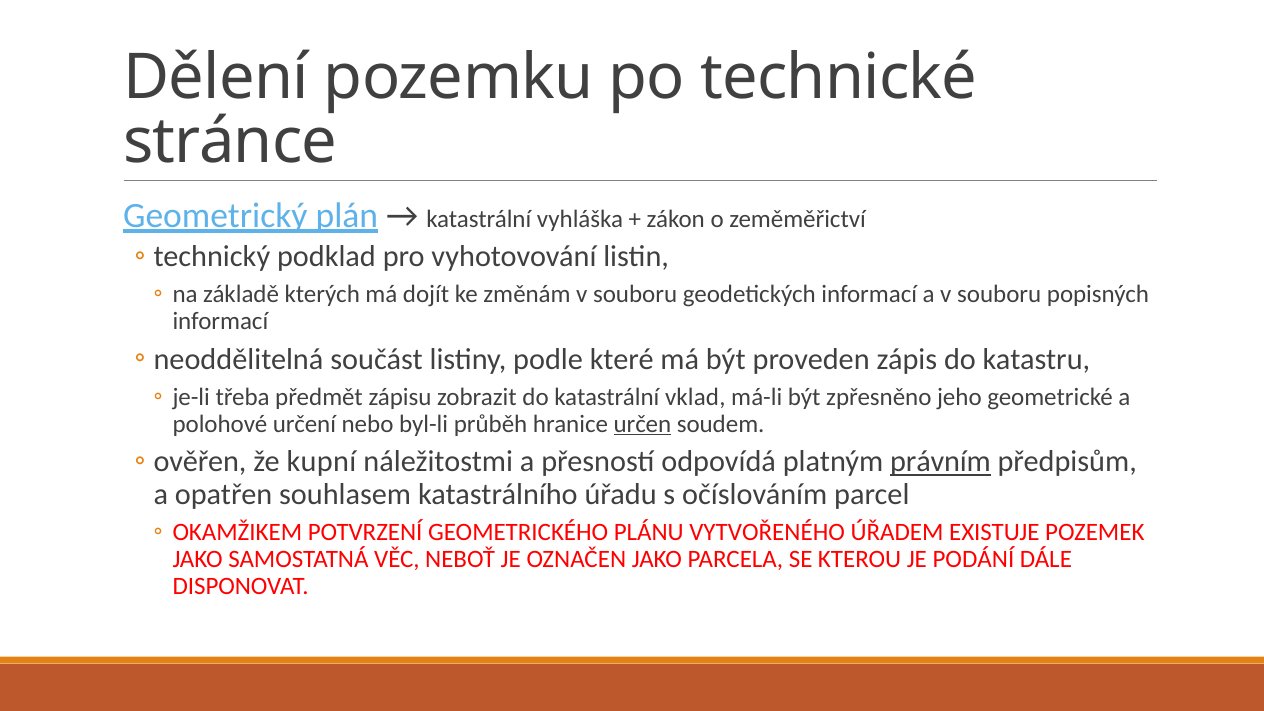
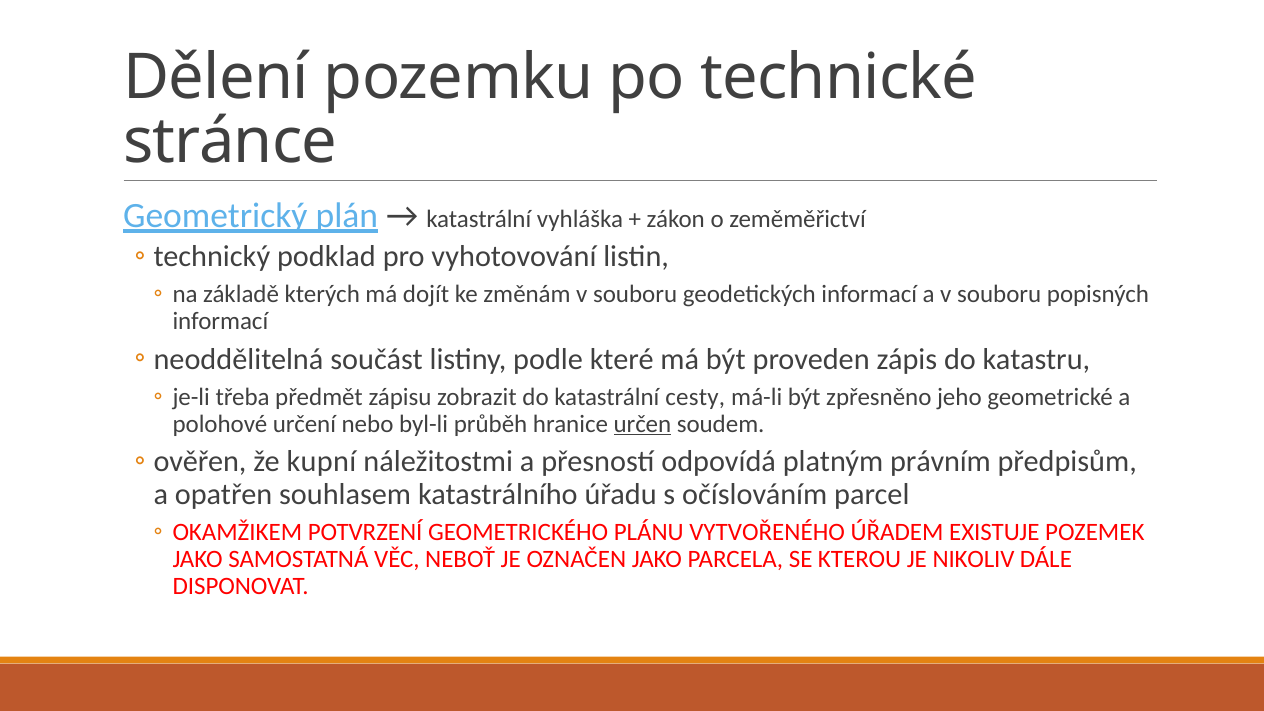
vklad: vklad -> cesty
právním underline: present -> none
PODÁNÍ: PODÁNÍ -> NIKOLIV
